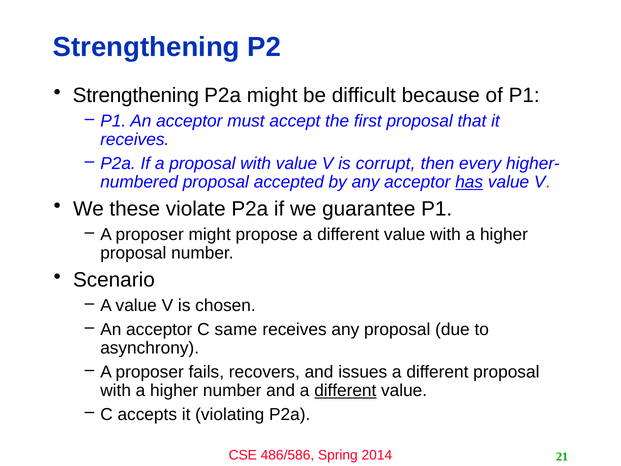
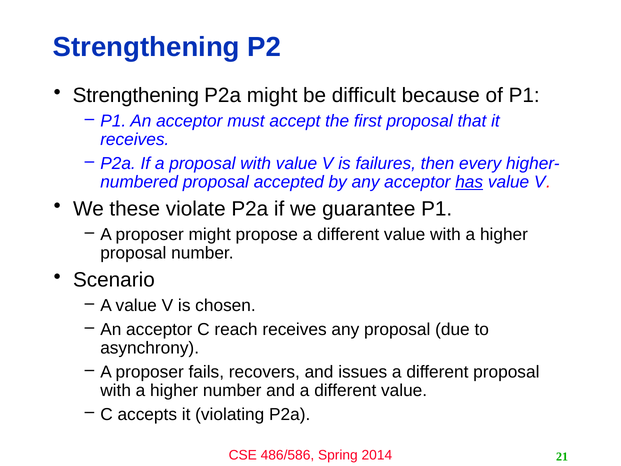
corrupt: corrupt -> failures
same: same -> reach
different at (345, 390) underline: present -> none
